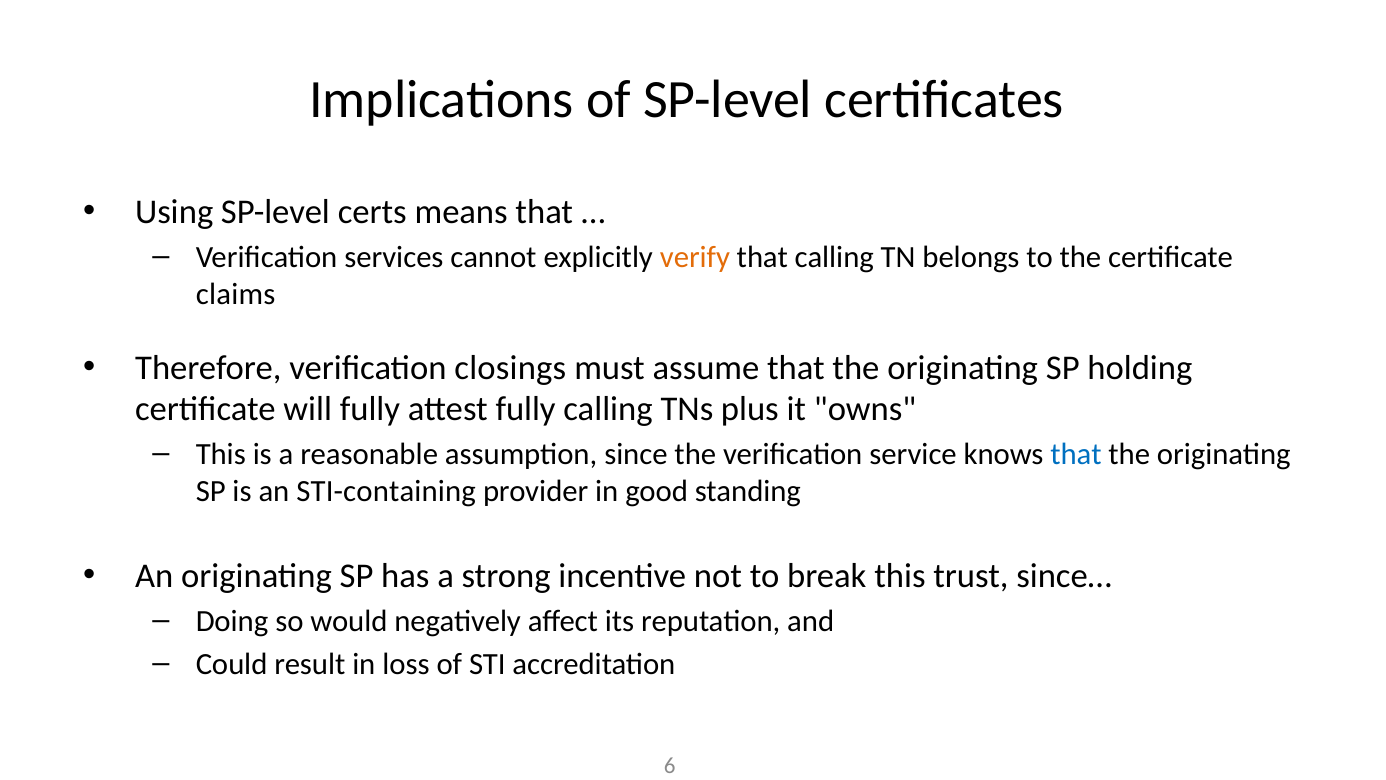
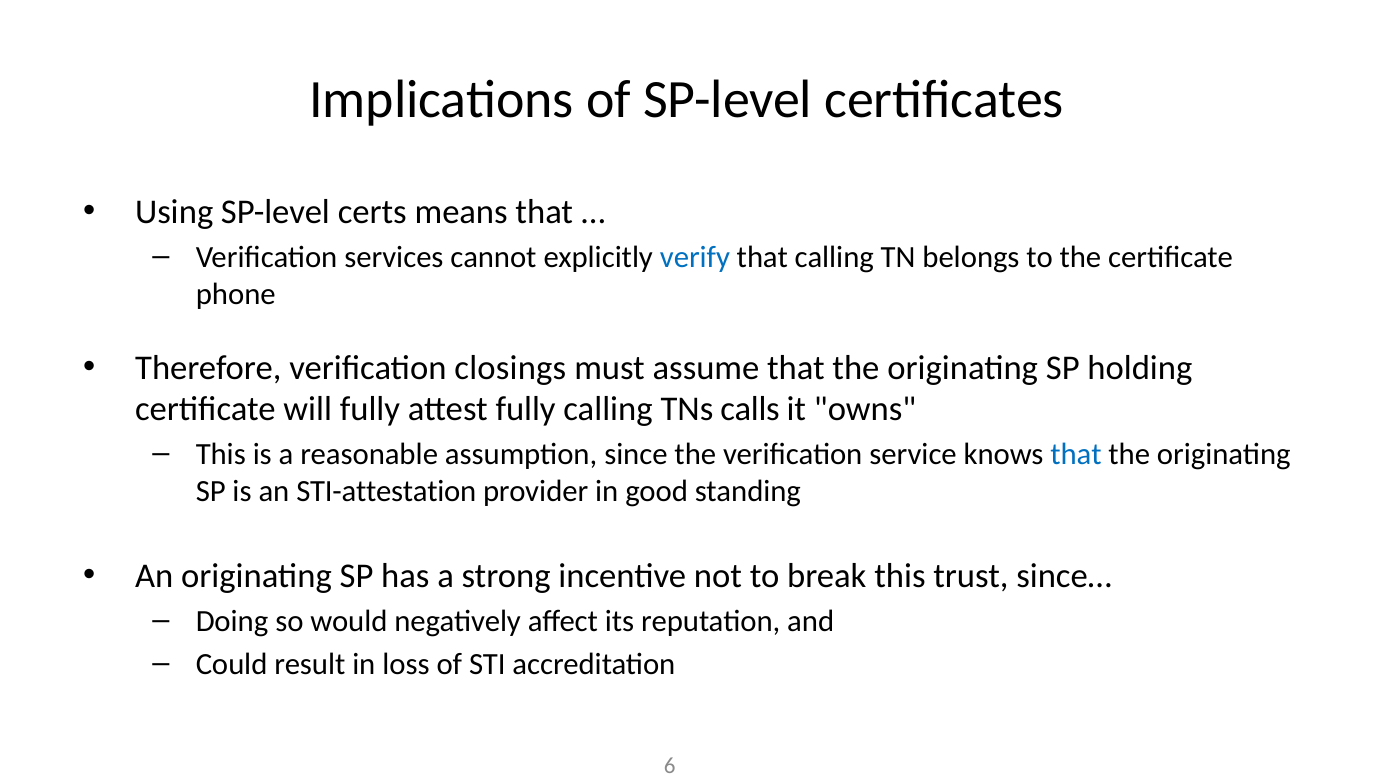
verify colour: orange -> blue
claims: claims -> phone
plus: plus -> calls
STI-containing: STI-containing -> STI-attestation
